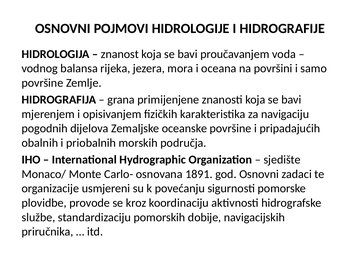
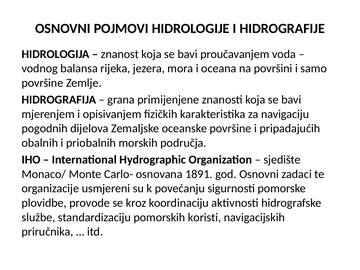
dobije: dobije -> koristi
